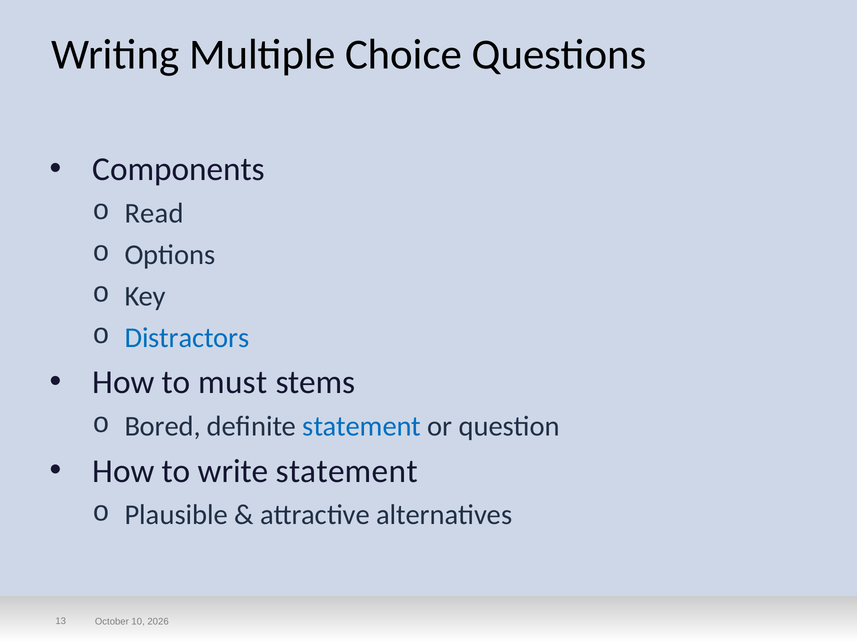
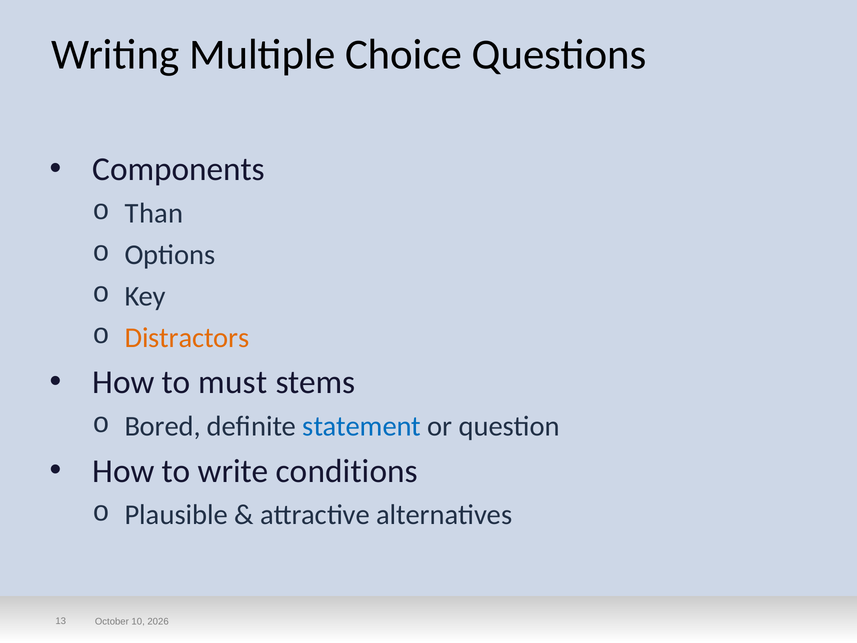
Read: Read -> Than
Distractors colour: blue -> orange
write statement: statement -> conditions
